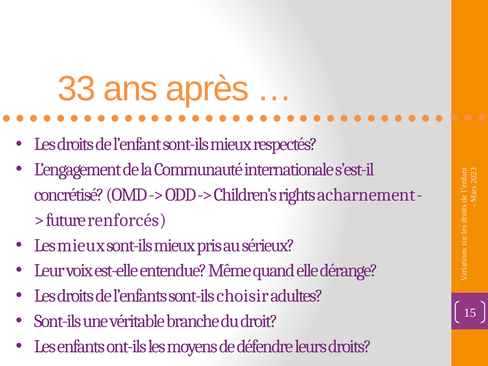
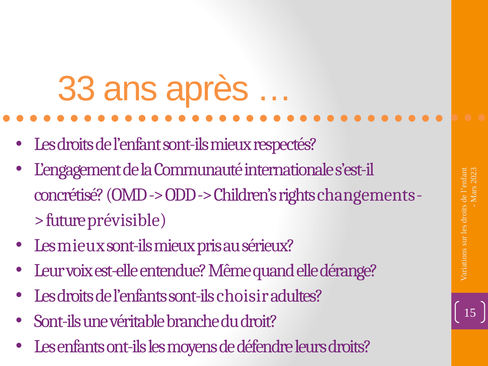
acharnement: acharnement -> changements
renforcés: renforcés -> prévisible
